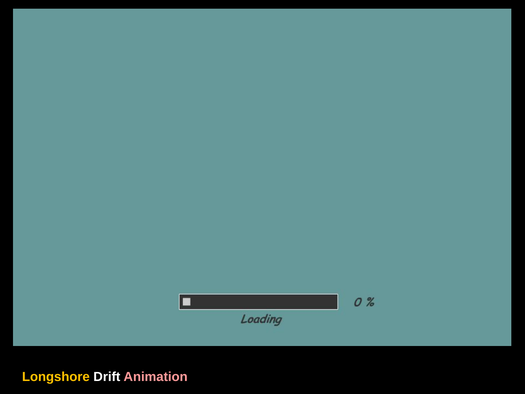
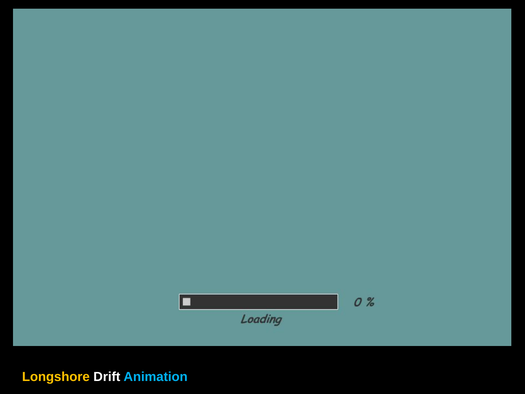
Animation colour: pink -> light blue
